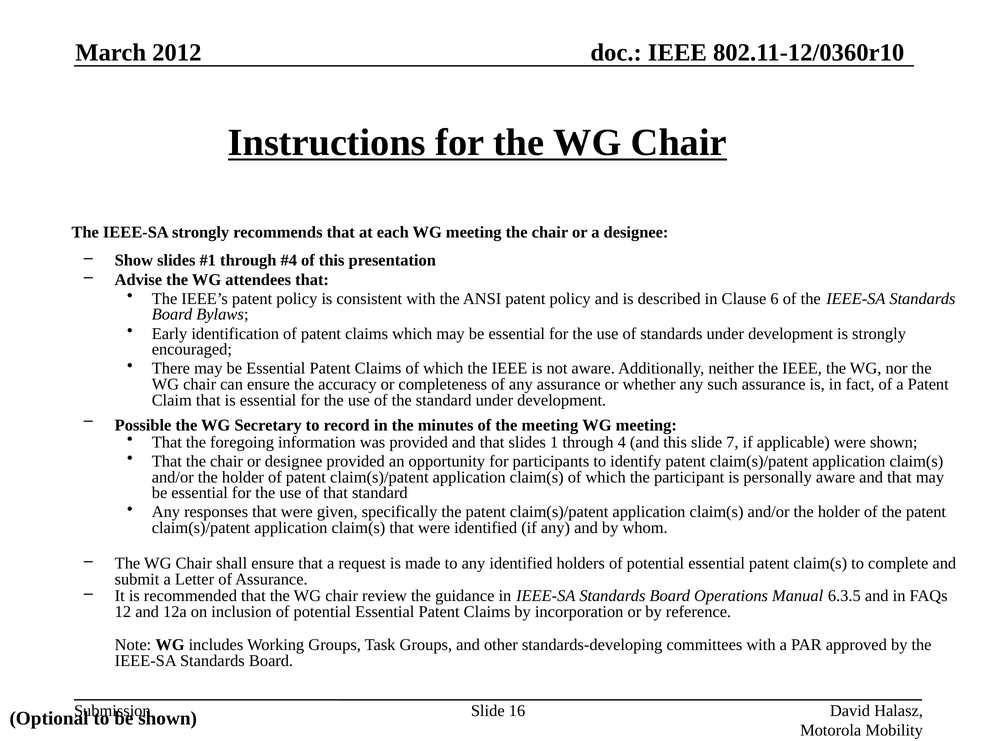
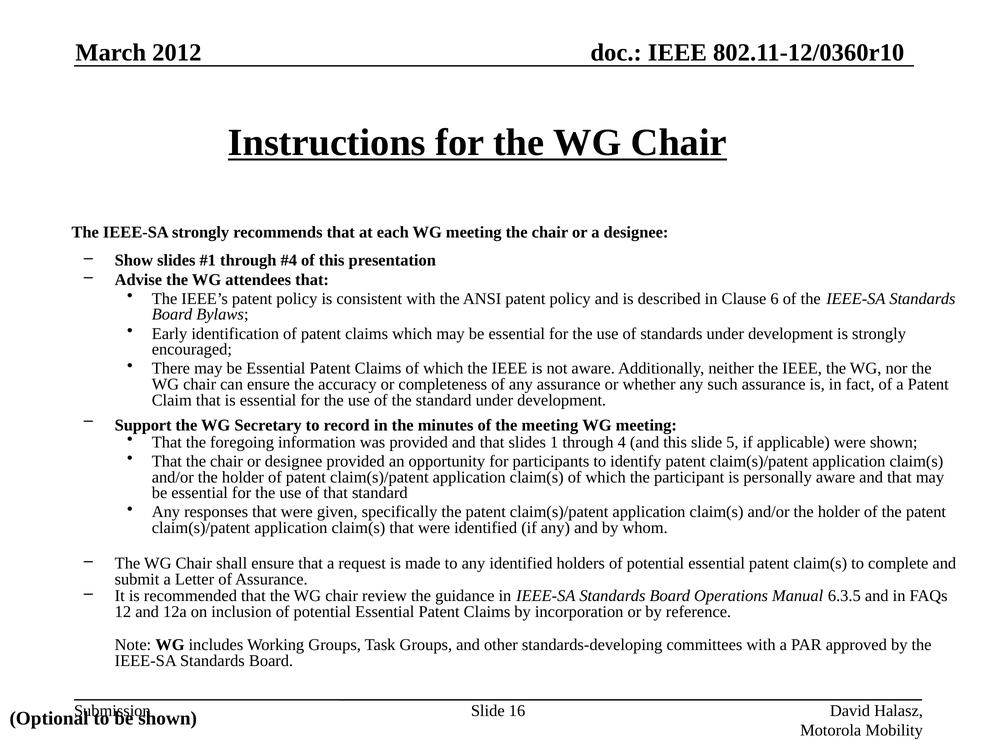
Possible: Possible -> Support
7: 7 -> 5
